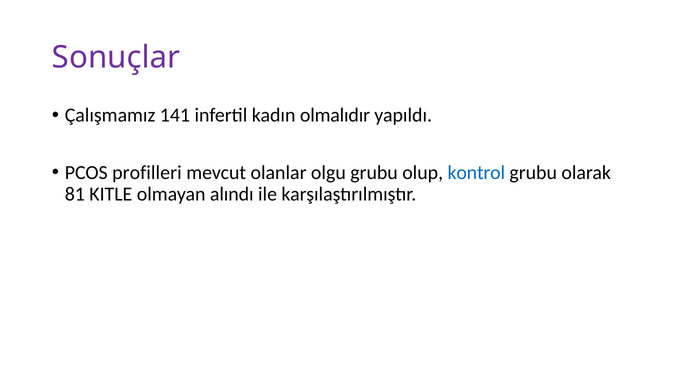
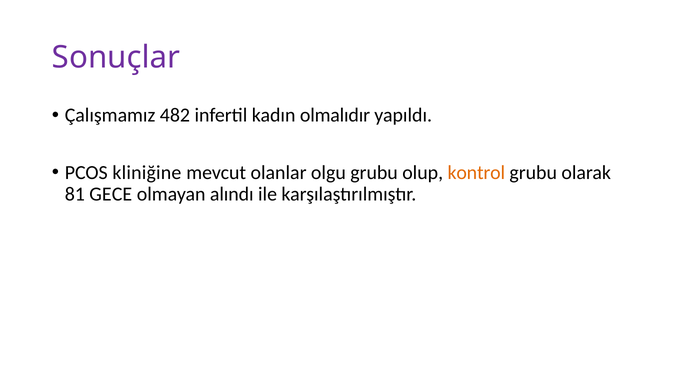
141: 141 -> 482
profilleri: profilleri -> kliniğine
kontrol colour: blue -> orange
KITLE: KITLE -> GECE
